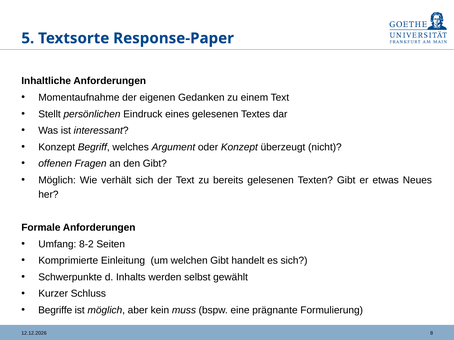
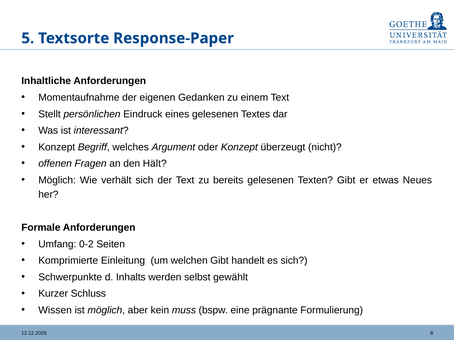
den Gibt: Gibt -> Hält
8-2: 8-2 -> 0-2
Begriffe: Begriffe -> Wissen
